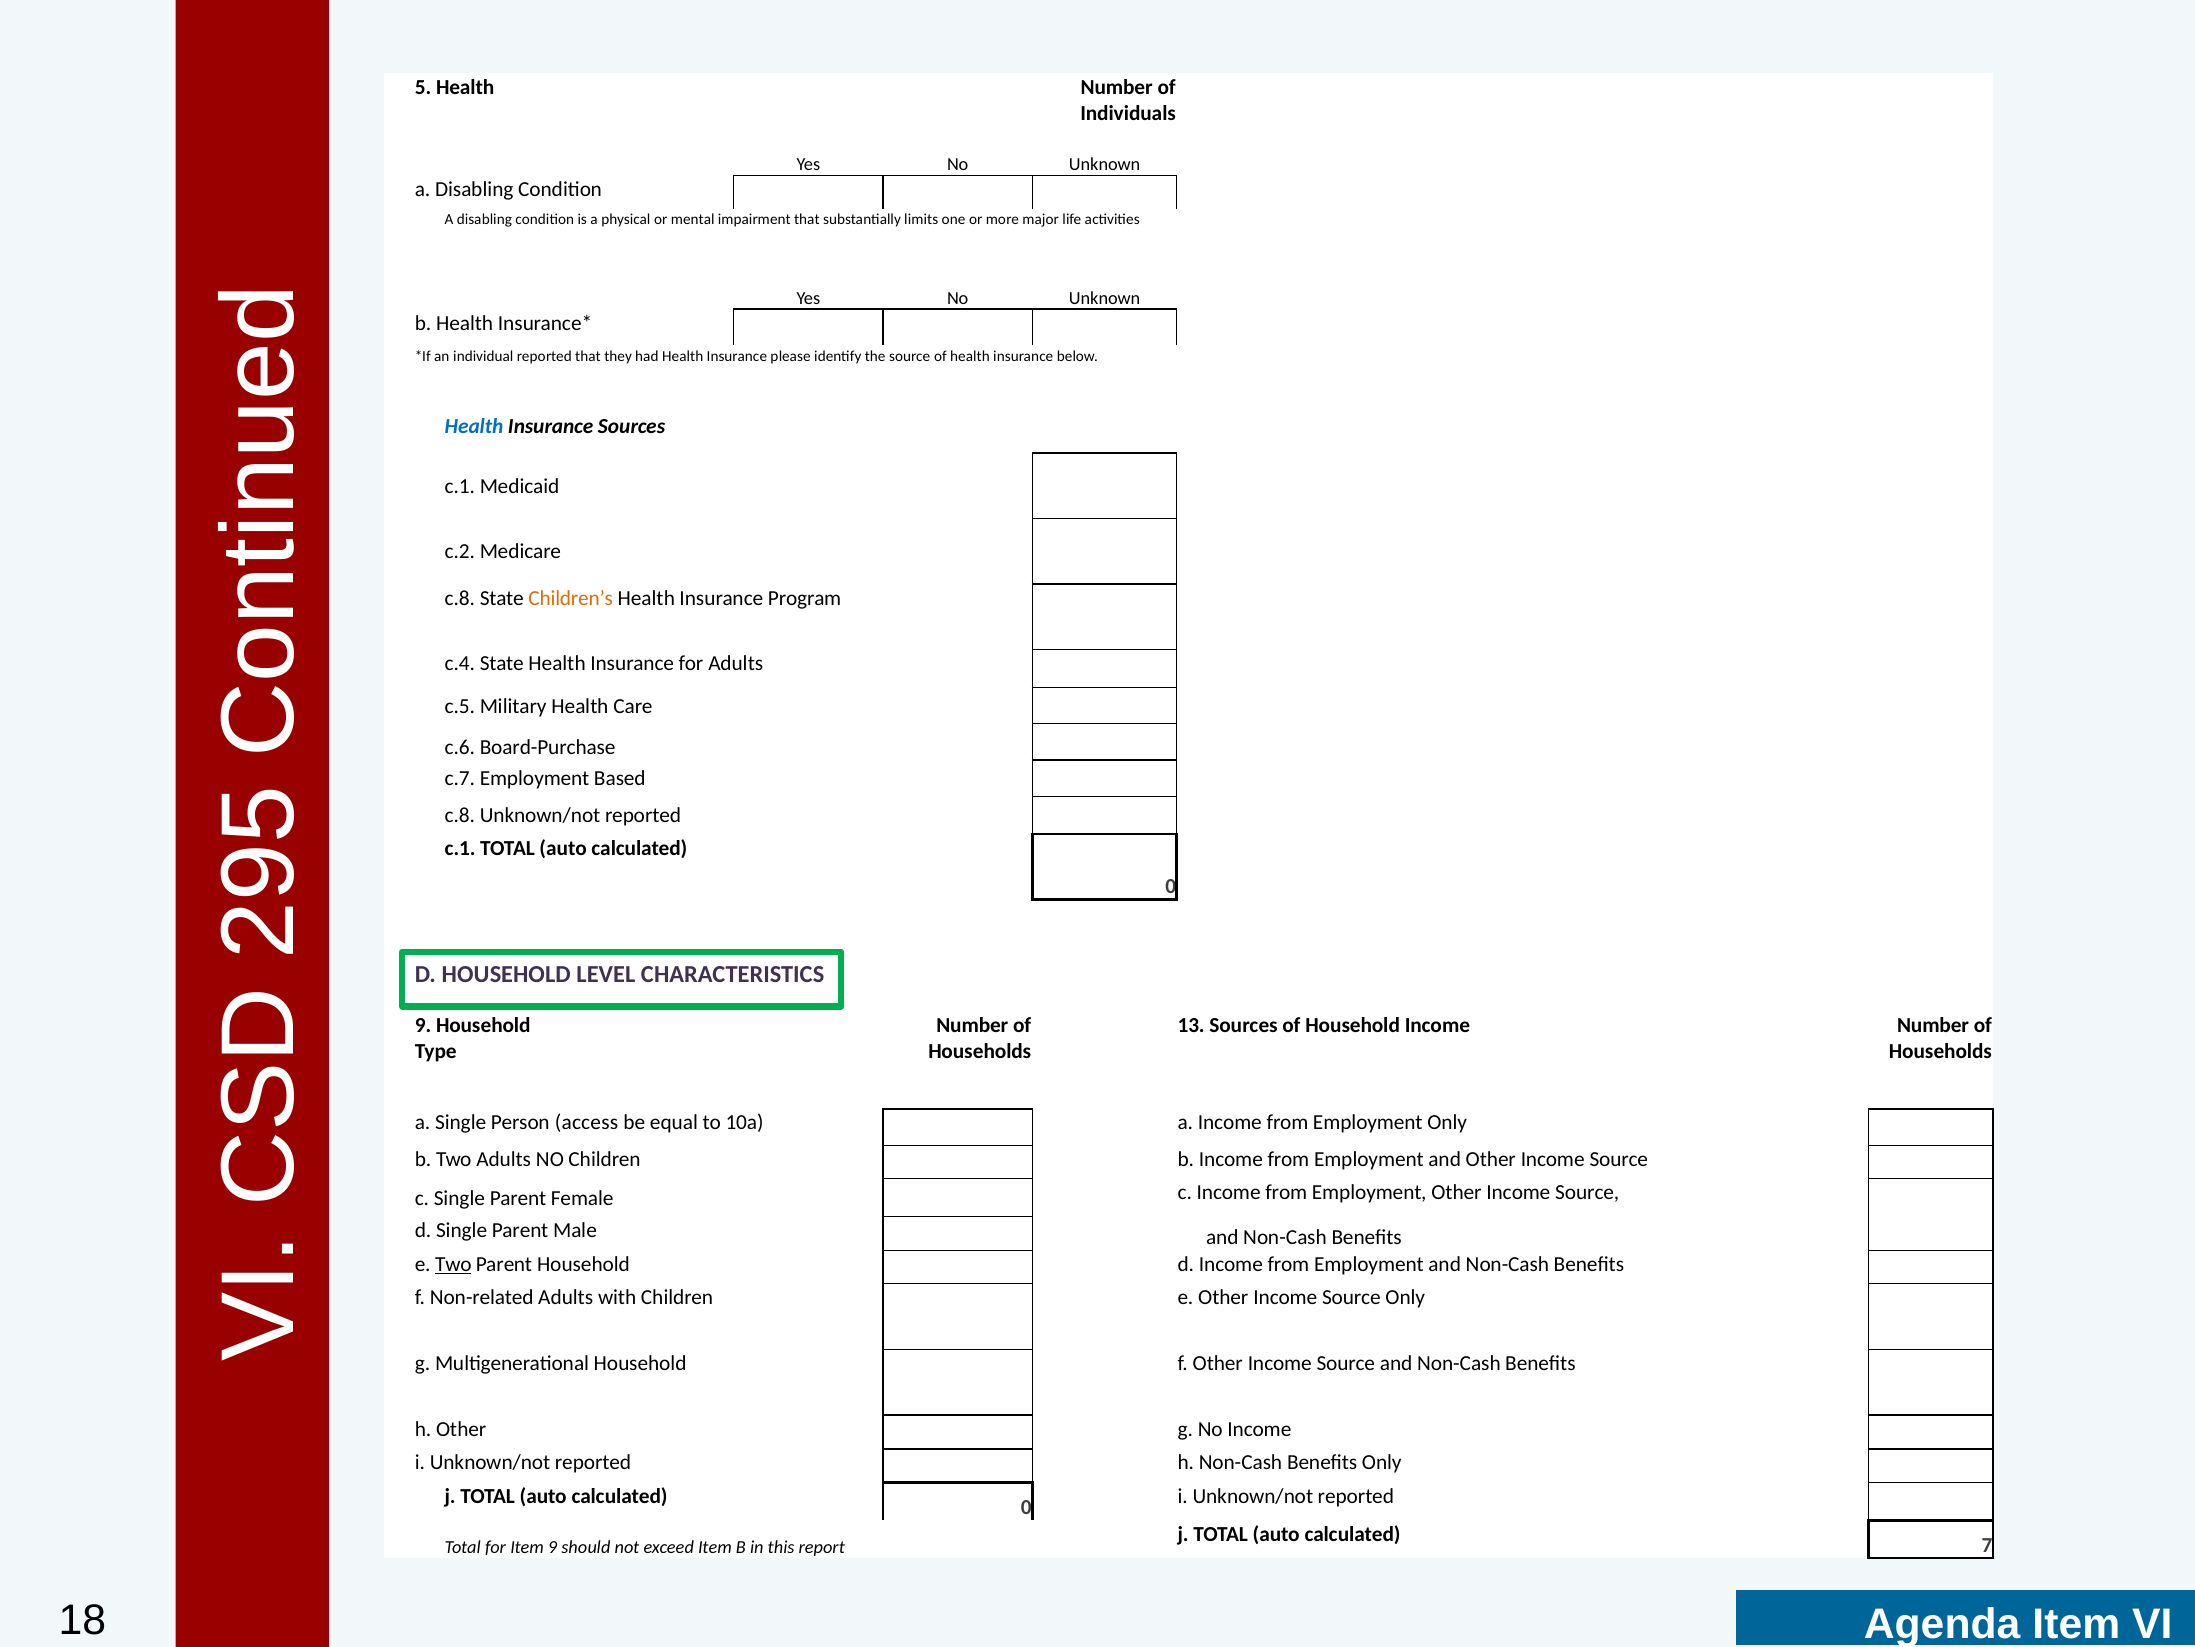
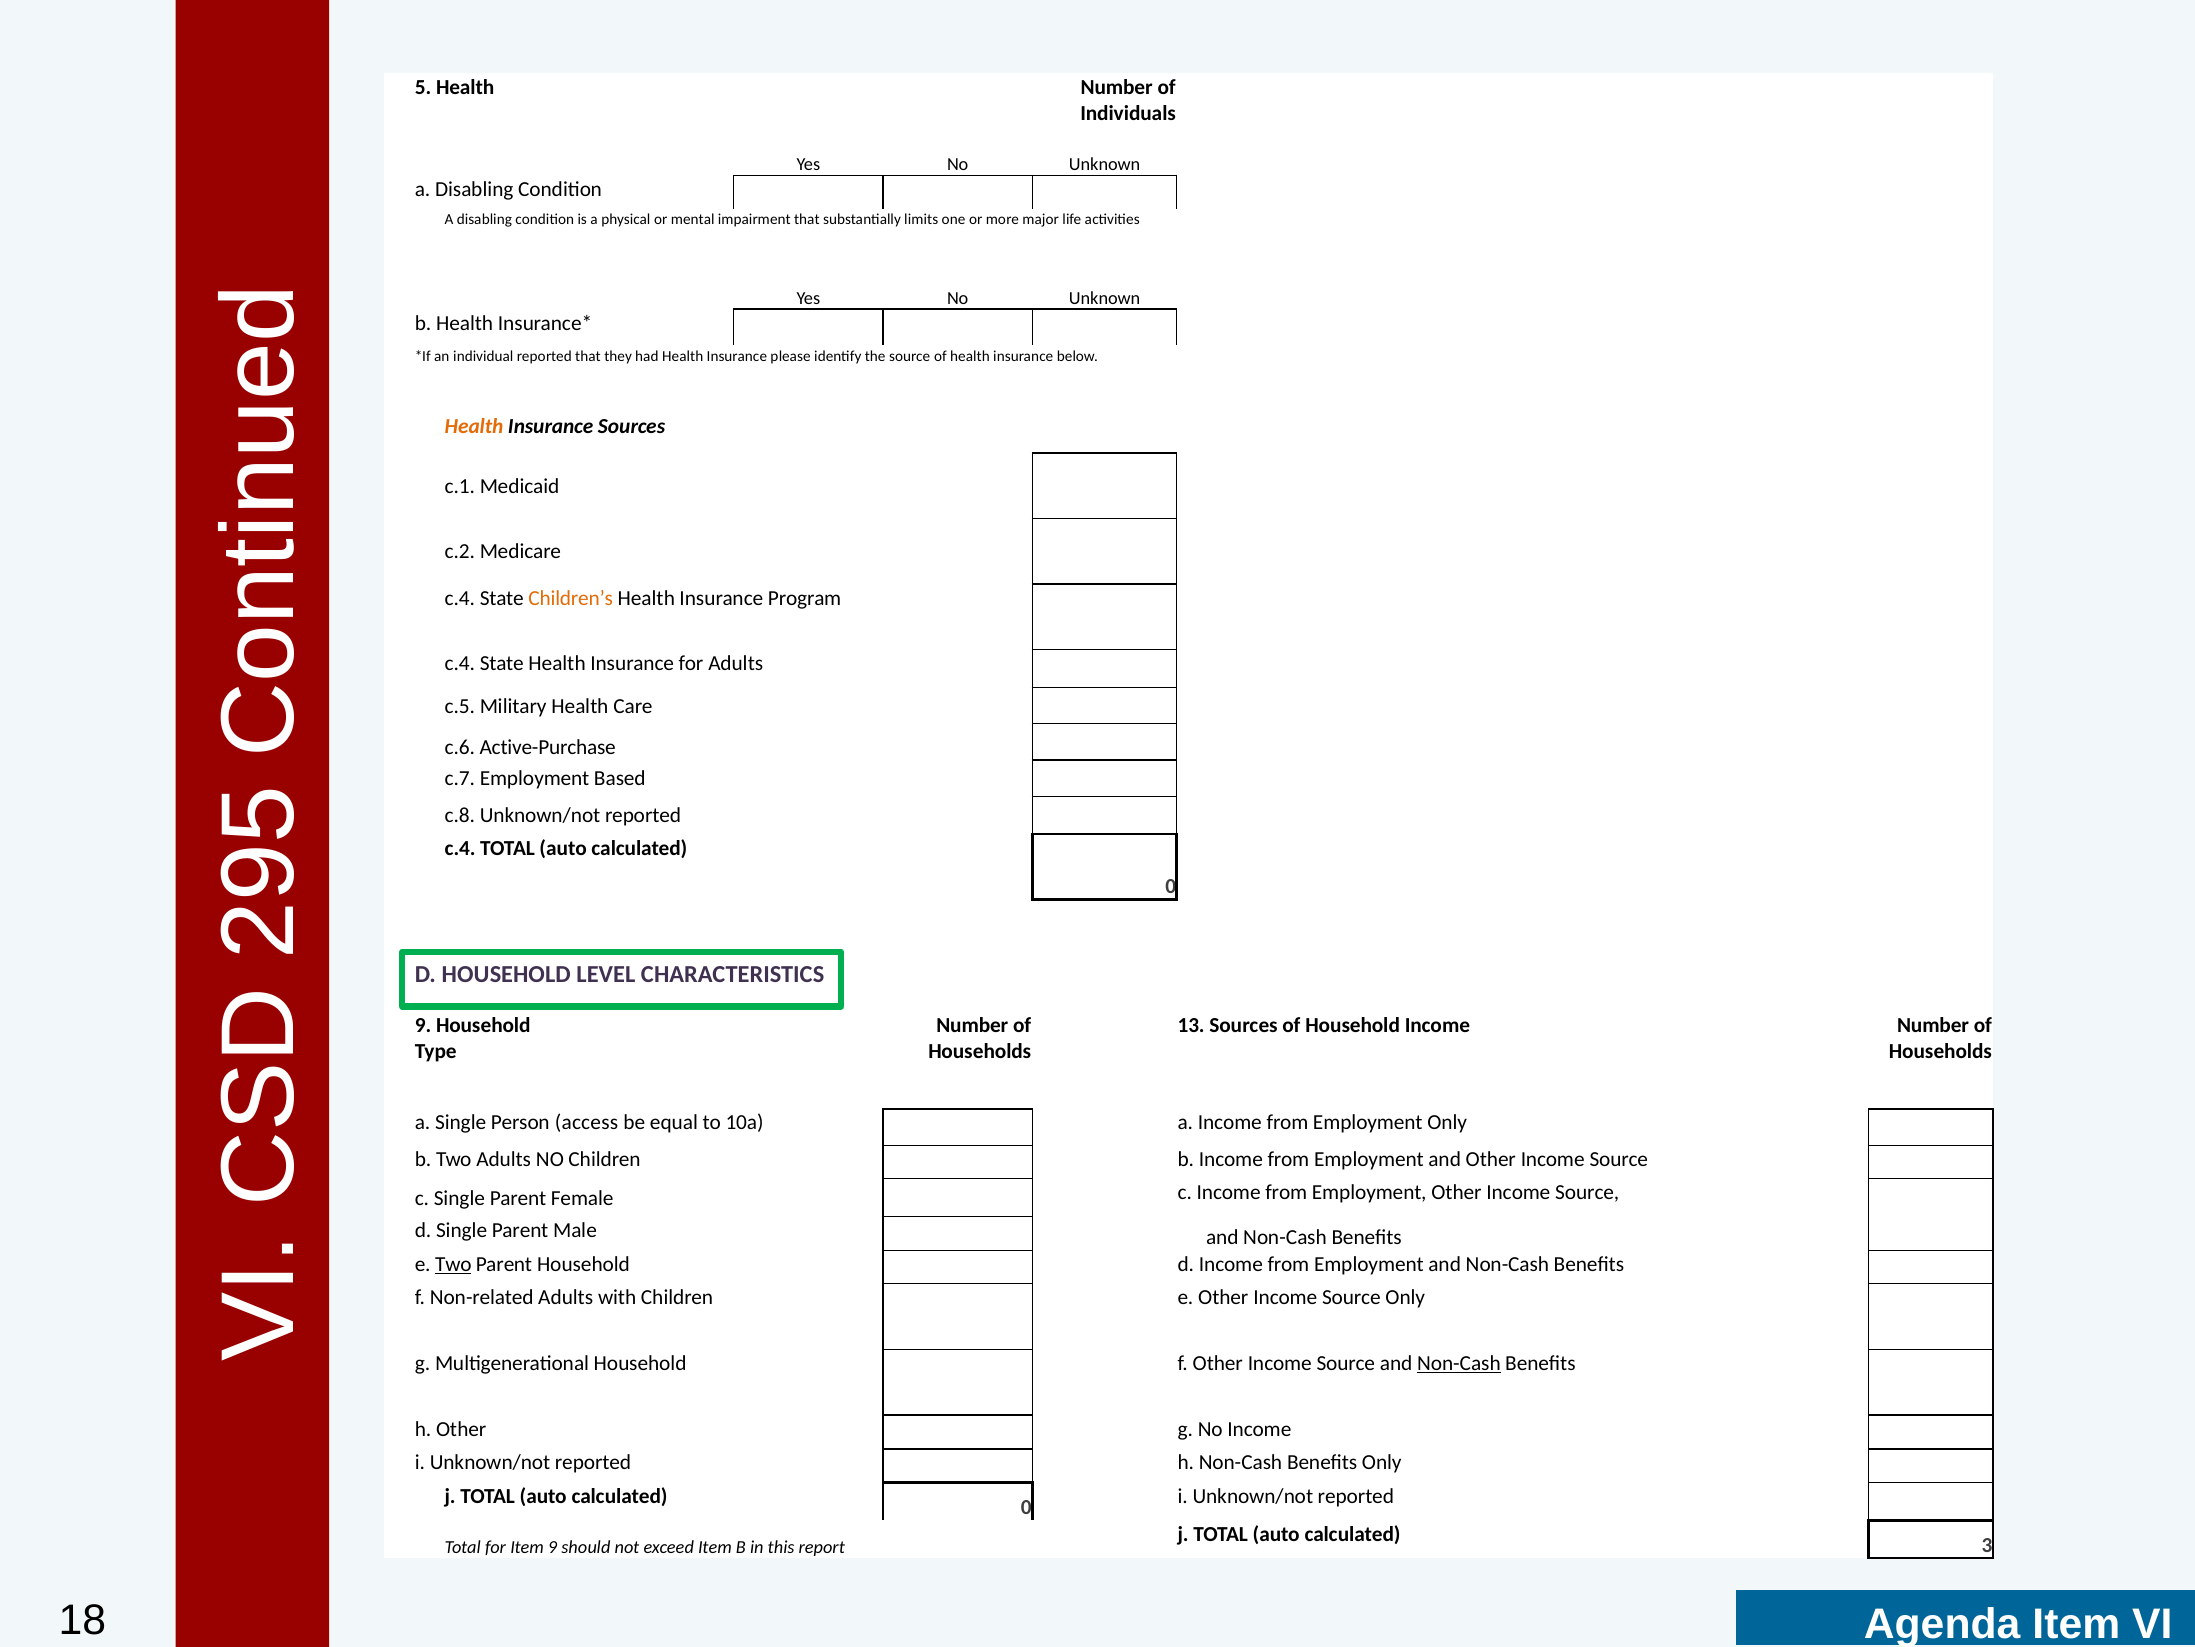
Health at (474, 426) colour: blue -> orange
c.8 at (460, 598): c.8 -> c.4
Board-Purchase: Board-Purchase -> Active-Purchase
c.1 at (460, 848): c.1 -> c.4
Non-Cash at (1459, 1363) underline: none -> present
7: 7 -> 3
